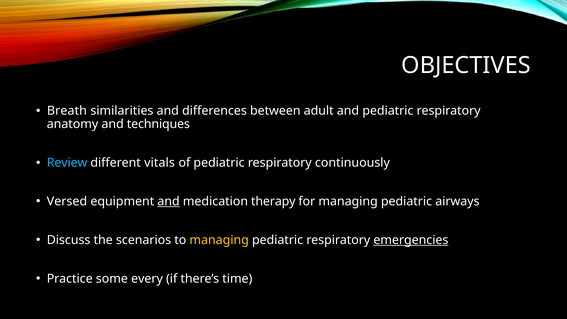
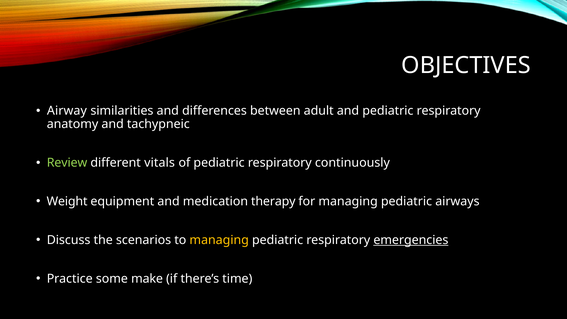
Breath: Breath -> Airway
techniques: techniques -> tachypneic
Review colour: light blue -> light green
Versed: Versed -> Weight
and at (169, 201) underline: present -> none
every: every -> make
